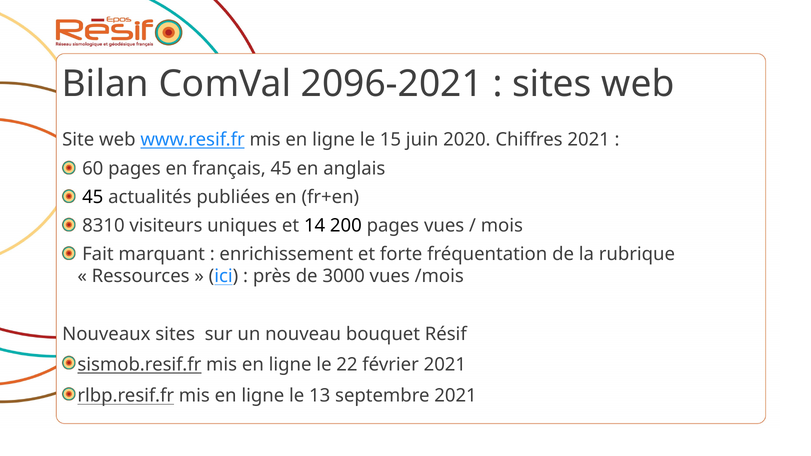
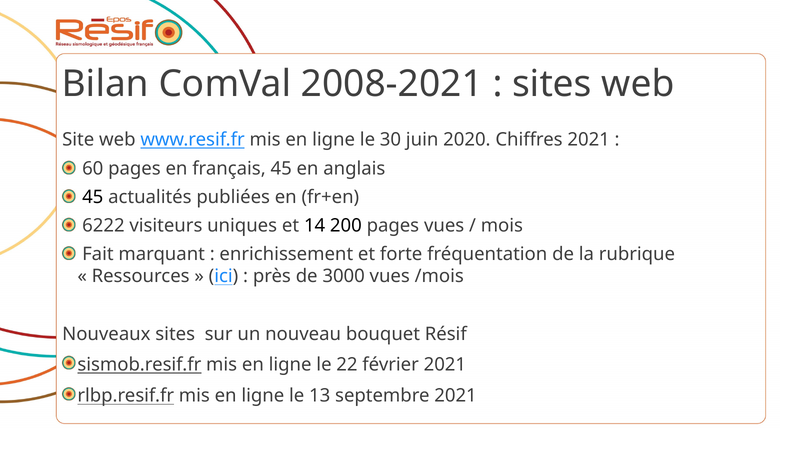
2096-2021: 2096-2021 -> 2008-2021
15: 15 -> 30
8310: 8310 -> 6222
